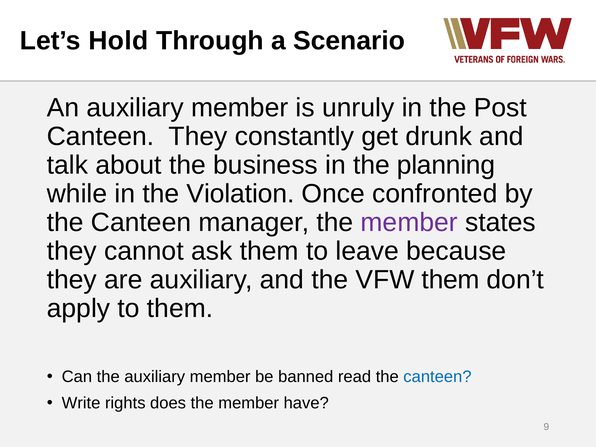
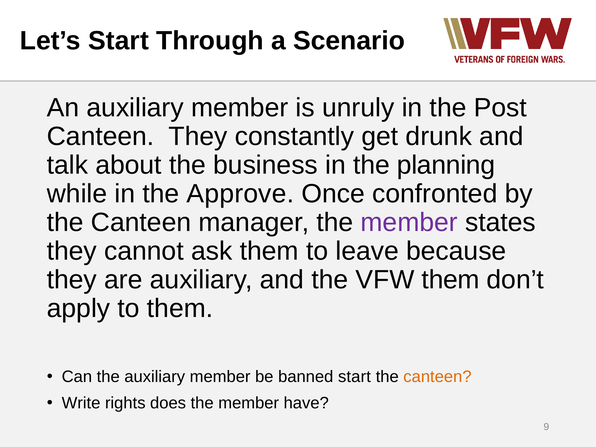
Let’s Hold: Hold -> Start
Violation: Violation -> Approve
banned read: read -> start
canteen at (437, 377) colour: blue -> orange
